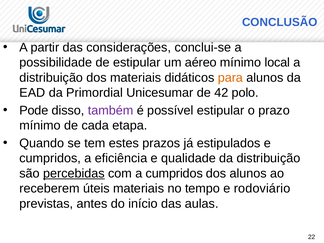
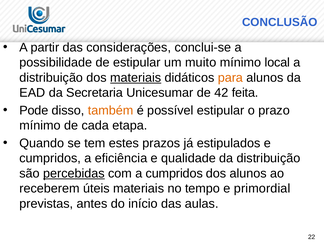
aéreo: aéreo -> muito
materiais at (136, 78) underline: none -> present
Primordial: Primordial -> Secretaria
polo: polo -> feita
também colour: purple -> orange
rodoviário: rodoviário -> primordial
